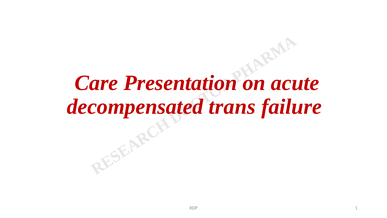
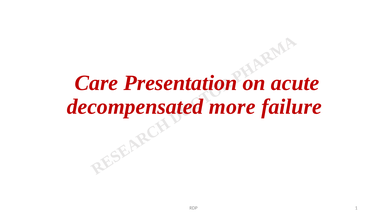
trans: trans -> more
